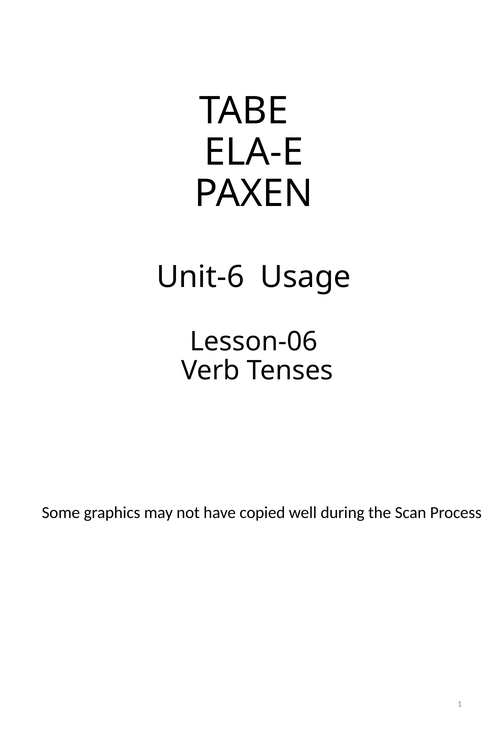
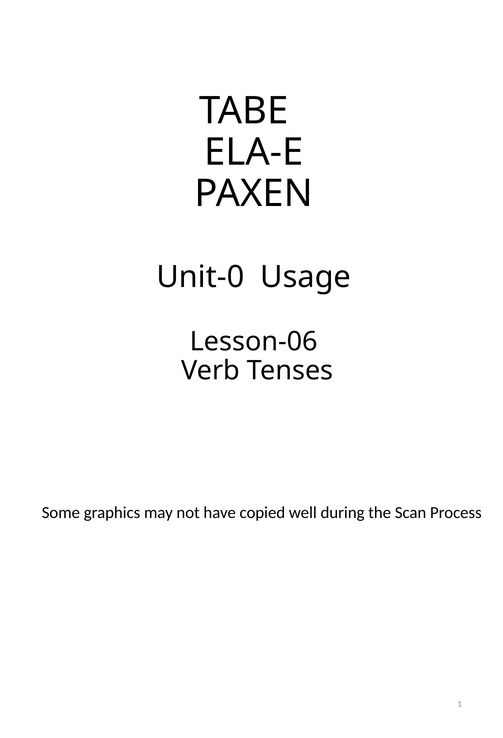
Unit-6: Unit-6 -> Unit-0
